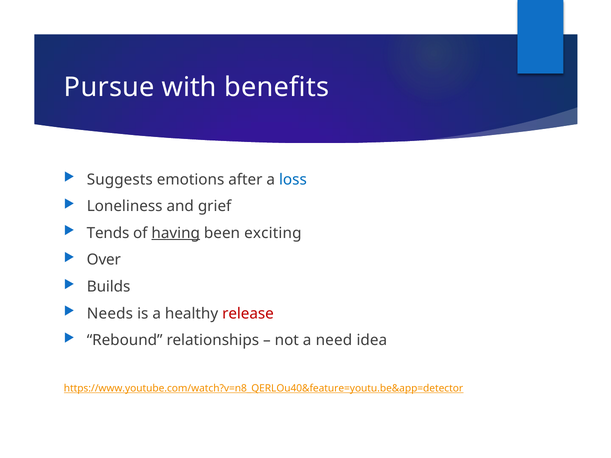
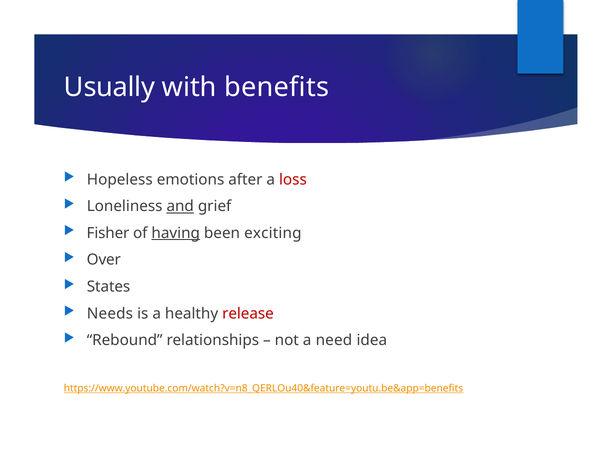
Pursue: Pursue -> Usually
Suggests: Suggests -> Hopeless
loss colour: blue -> red
and underline: none -> present
Tends: Tends -> Fisher
Builds: Builds -> States
https://www.youtube.com/watch?v=n8_QERLOu40&feature=youtu.be&app=detector: https://www.youtube.com/watch?v=n8_QERLOu40&feature=youtu.be&app=detector -> https://www.youtube.com/watch?v=n8_QERLOu40&feature=youtu.be&app=benefits
